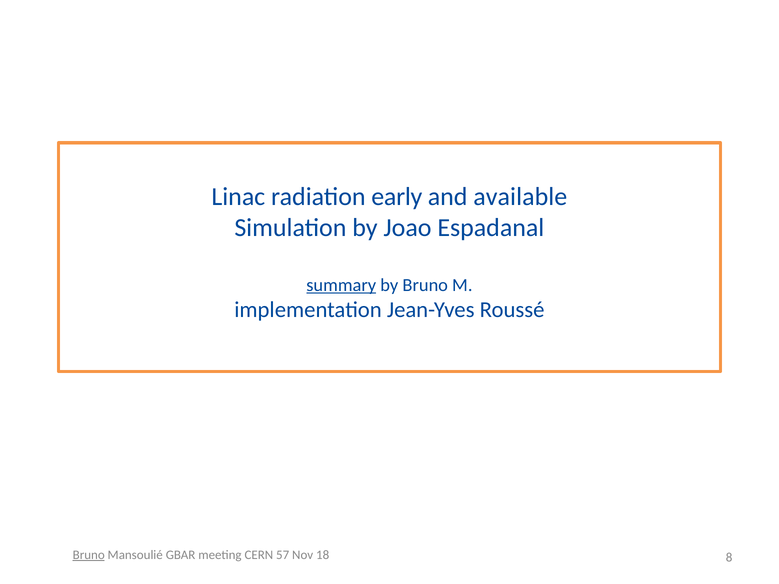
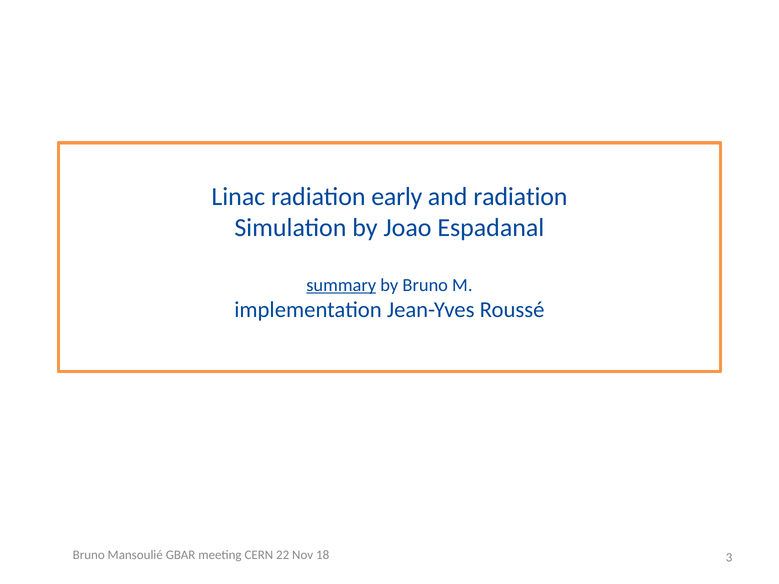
and available: available -> radiation
Bruno at (89, 555) underline: present -> none
57: 57 -> 22
8: 8 -> 3
